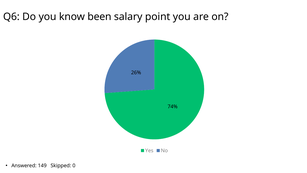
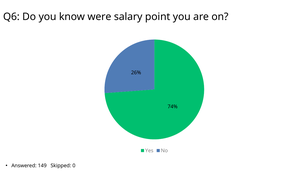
been: been -> were
